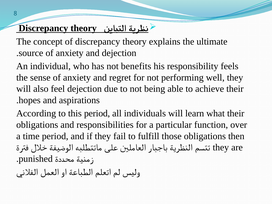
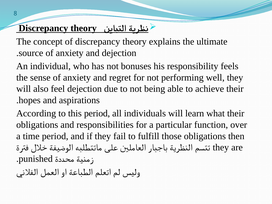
benefits: benefits -> bonuses
